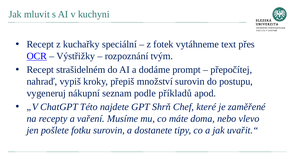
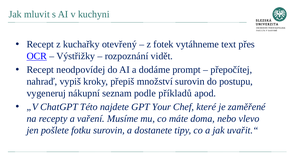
speciální: speciální -> otevřený
tvým: tvým -> vidět
strašidelném: strašidelném -> neodpovídej
Shrň: Shrň -> Your
